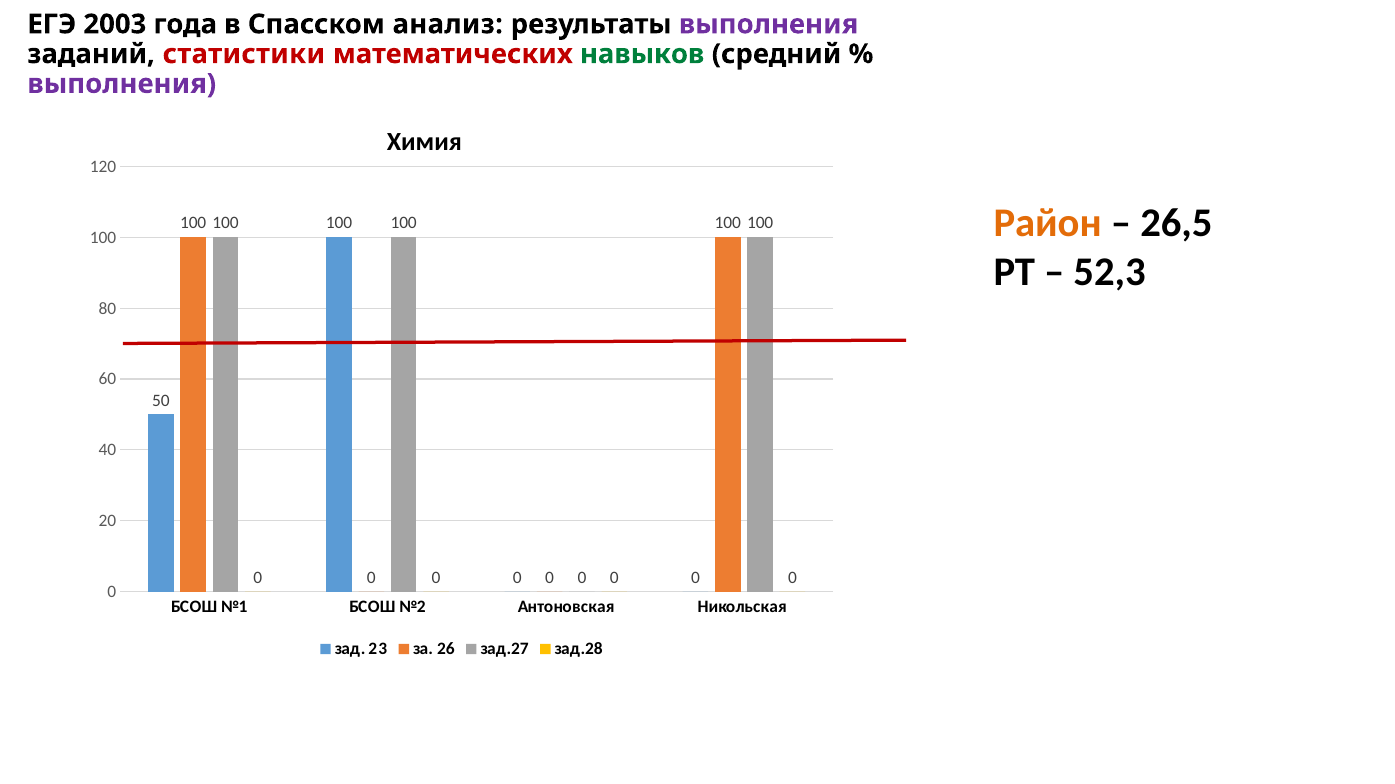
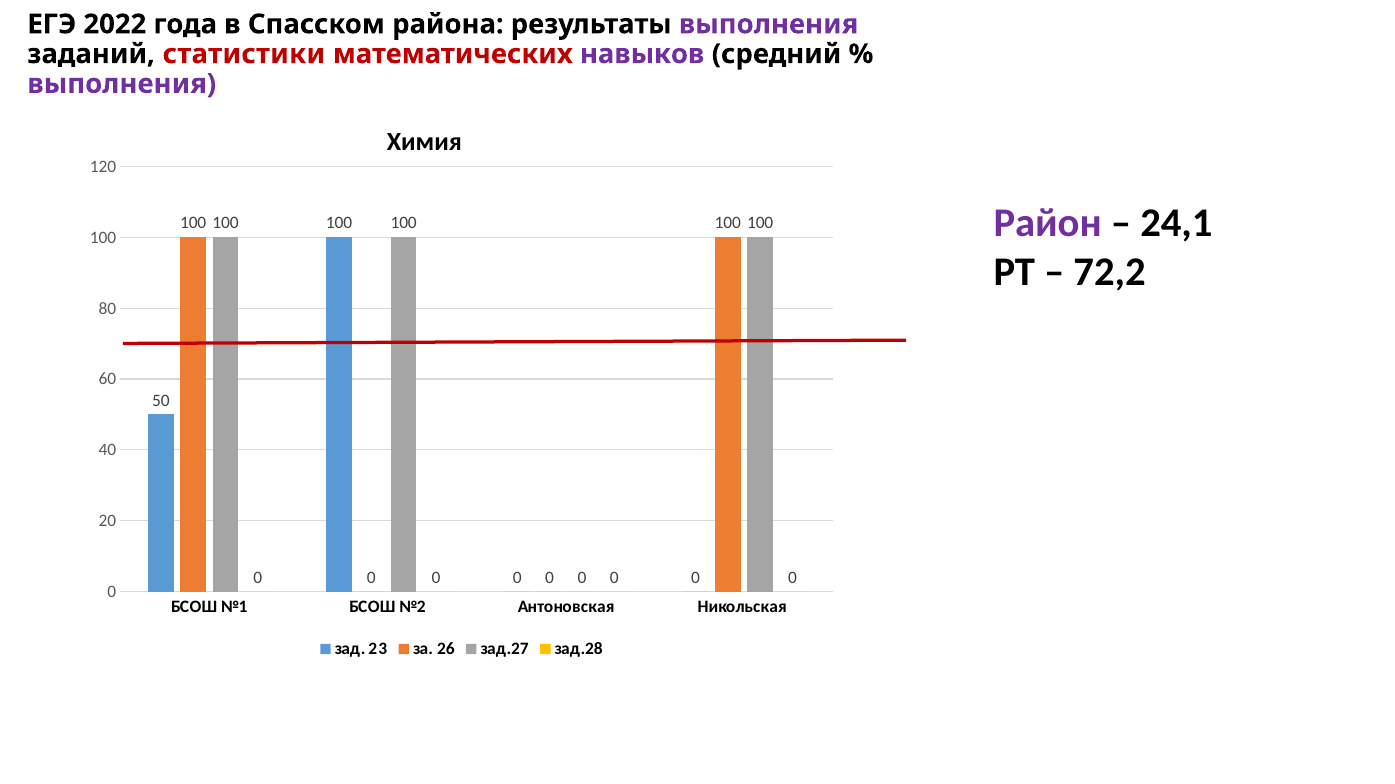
2003: 2003 -> 2022
анализ: анализ -> района
навыков colour: green -> purple
Район colour: orange -> purple
26,5: 26,5 -> 24,1
52,3: 52,3 -> 72,2
